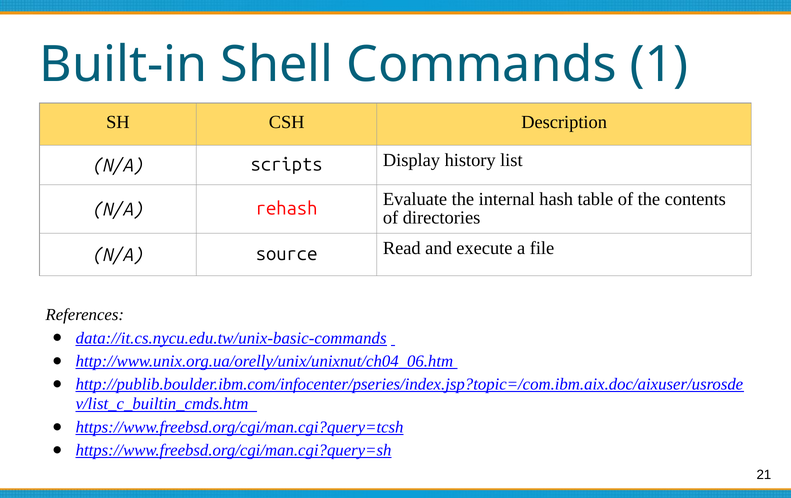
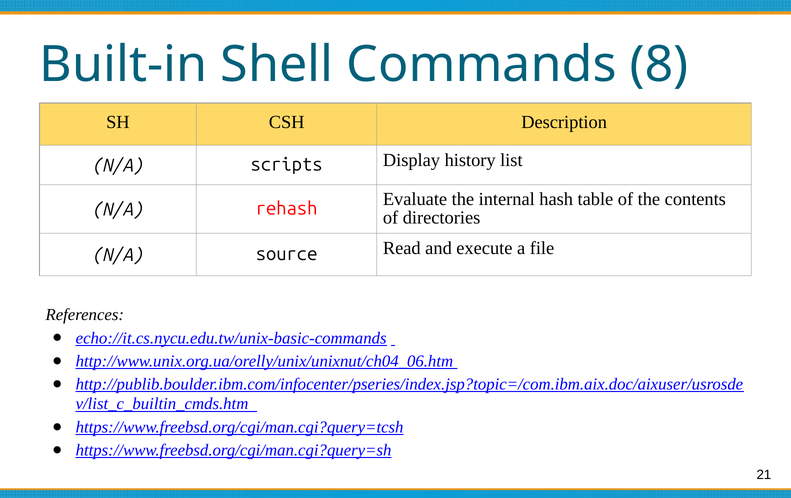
1: 1 -> 8
data://it.cs.nycu.edu.tw/unix-basic-commands: data://it.cs.nycu.edu.tw/unix-basic-commands -> echo://it.cs.nycu.edu.tw/unix-basic-commands
